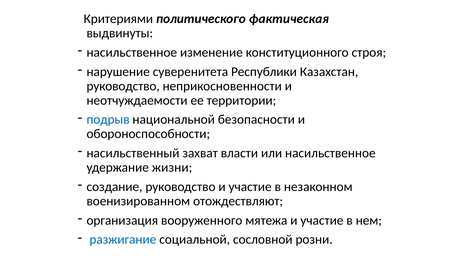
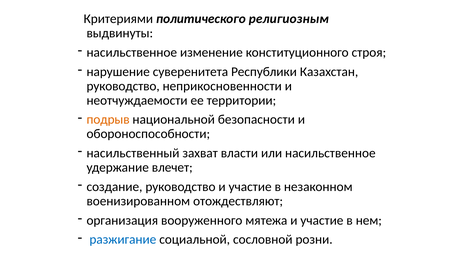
фактическая: фактическая -> религиозным
подрыв colour: blue -> orange
жизни: жизни -> влечет
